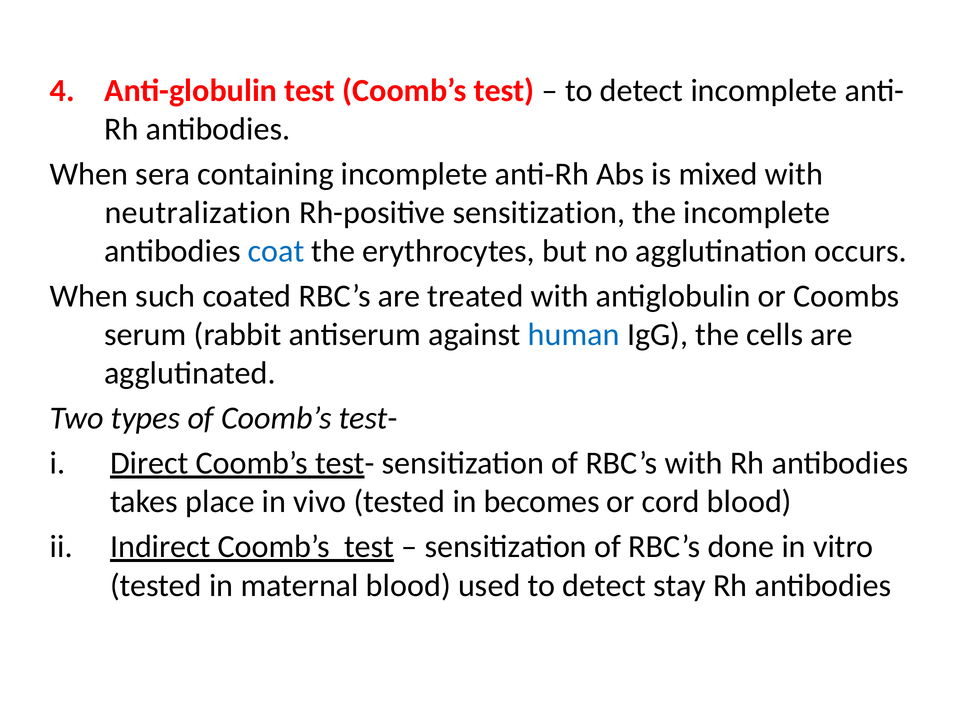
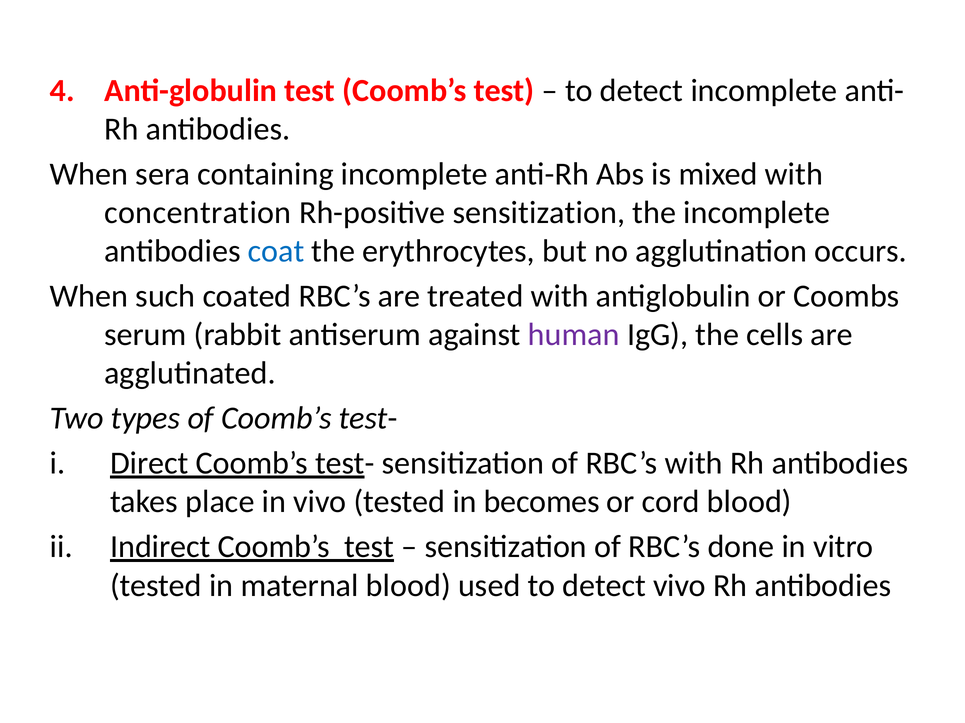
neutralization: neutralization -> concentration
human colour: blue -> purple
detect stay: stay -> vivo
